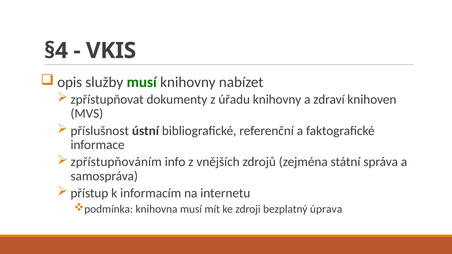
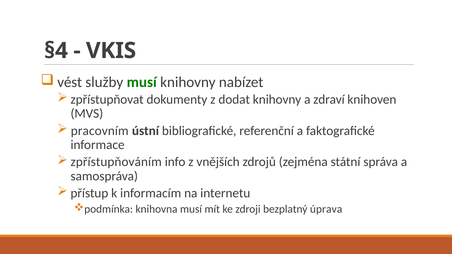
opis: opis -> vést
úřadu: úřadu -> dodat
příslušnost: příslušnost -> pracovním
